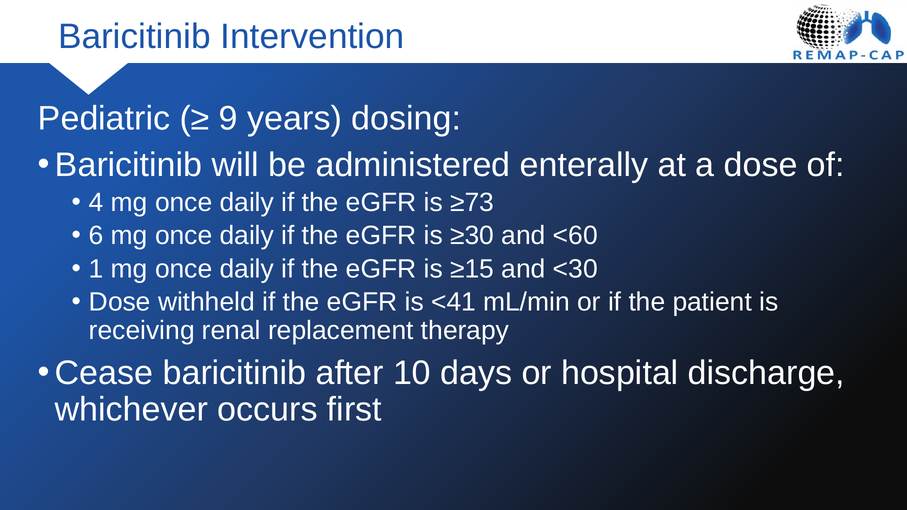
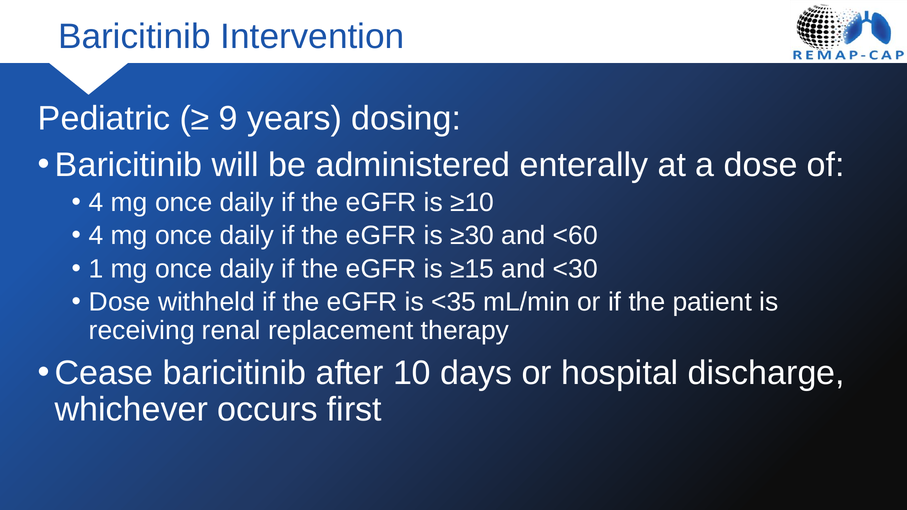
≥73: ≥73 -> ≥10
6 at (96, 236): 6 -> 4
<41: <41 -> <35
